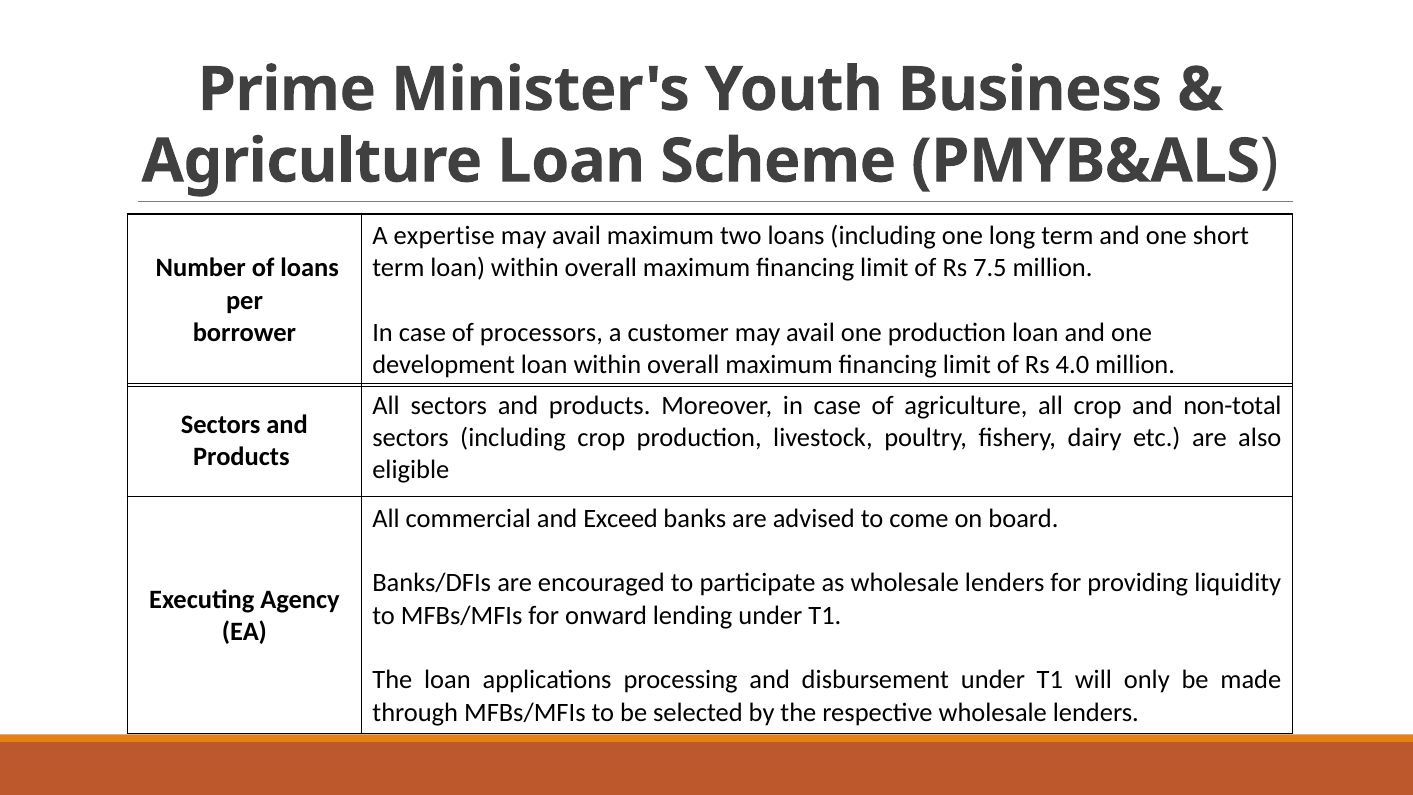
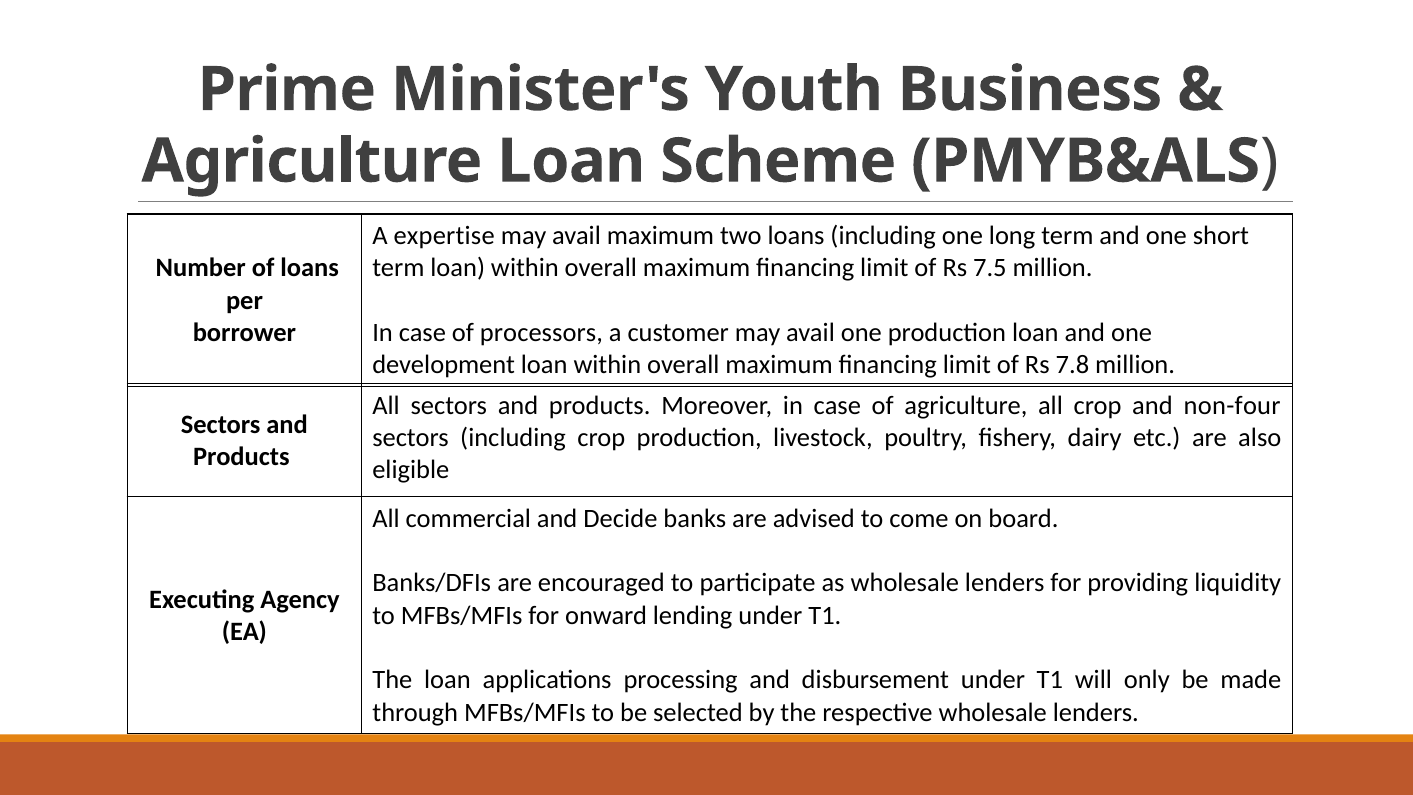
4.0: 4.0 -> 7.8
non-total: non-total -> non-four
Exceed: Exceed -> Decide
